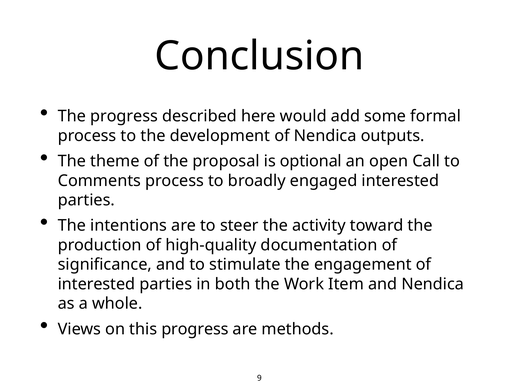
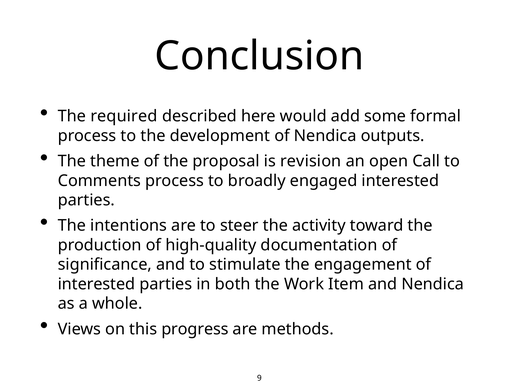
The progress: progress -> required
optional: optional -> revision
